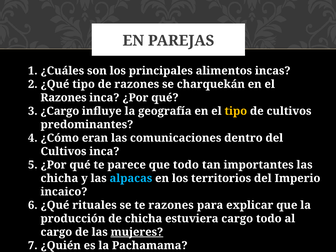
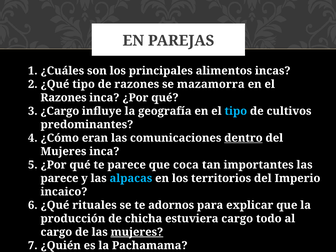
charquekán: charquekán -> mazamorra
tipo at (236, 111) colour: yellow -> light blue
dentro underline: none -> present
Cultivos at (63, 151): Cultivos -> Mujeres
que todo: todo -> coca
chicha at (59, 178): chicha -> parece
te razones: razones -> adornos
